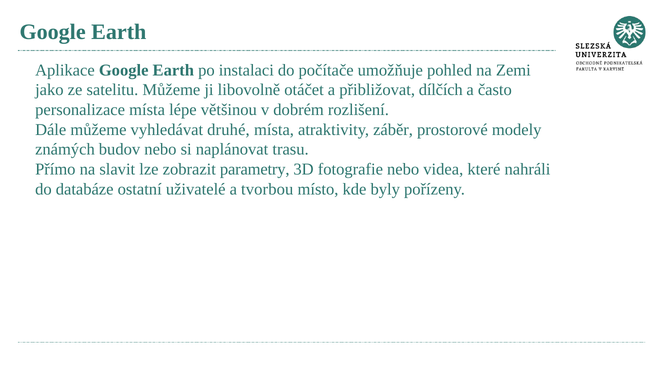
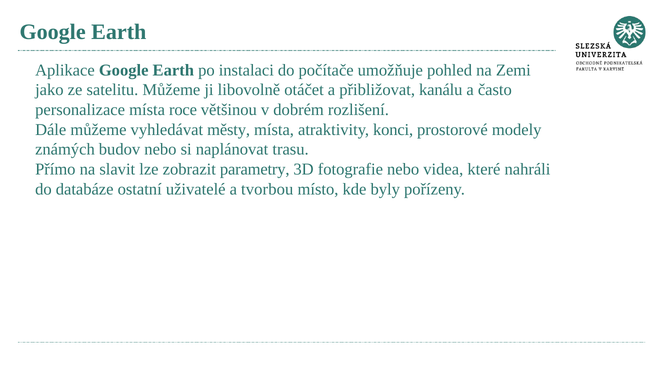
dílčích: dílčích -> kanálu
lépe: lépe -> roce
druhé: druhé -> městy
záběr: záběr -> konci
